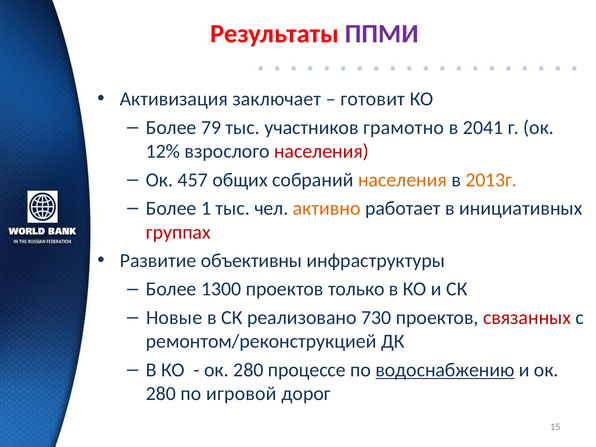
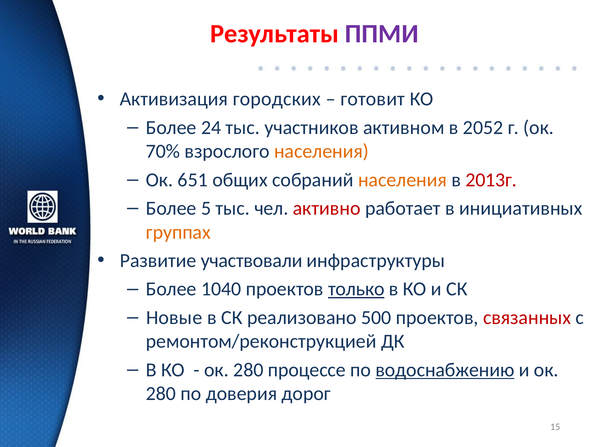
заключает: заключает -> городских
79: 79 -> 24
грамотно: грамотно -> активном
2041: 2041 -> 2052
12%: 12% -> 70%
населения at (321, 151) colour: red -> orange
457: 457 -> 651
2013г colour: orange -> red
1: 1 -> 5
активно colour: orange -> red
группах colour: red -> orange
объективны: объективны -> участвовали
1300: 1300 -> 1040
только underline: none -> present
730: 730 -> 500
игровой: игровой -> доверия
